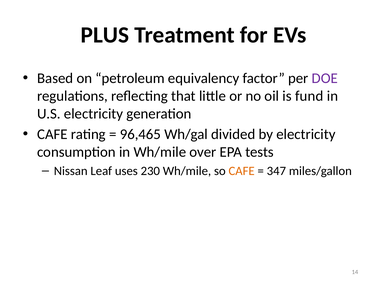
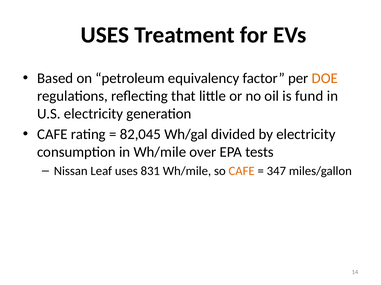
PLUS at (105, 35): PLUS -> USES
DOE colour: purple -> orange
96,465: 96,465 -> 82,045
230: 230 -> 831
